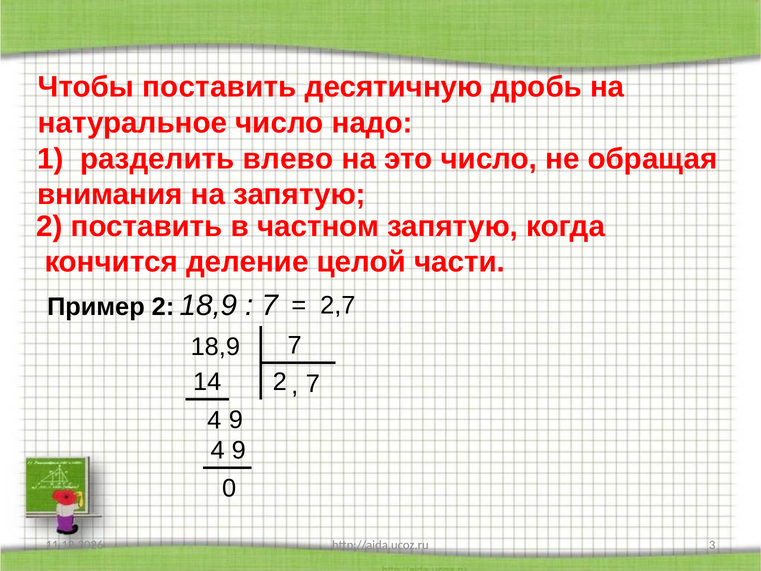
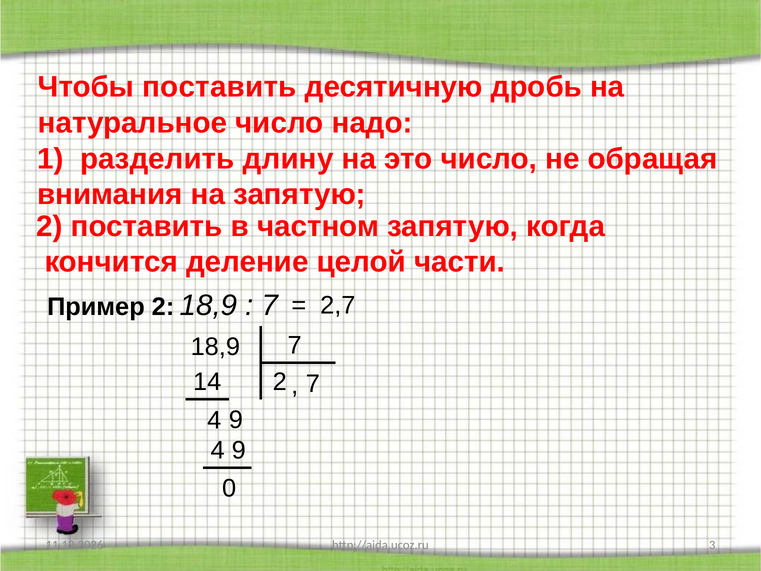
влево: влево -> длину
